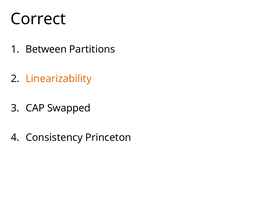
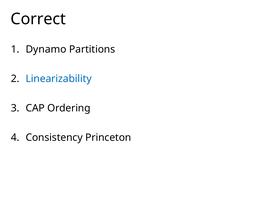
Between: Between -> Dynamo
Linearizability colour: orange -> blue
Swapped: Swapped -> Ordering
